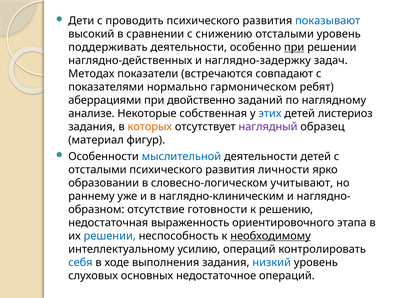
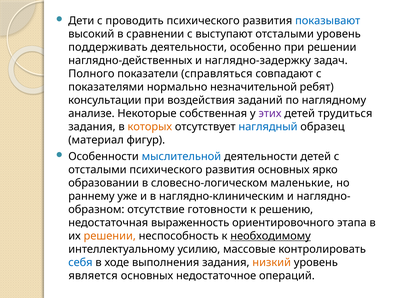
снижению: снижению -> выступают
при at (294, 47) underline: present -> none
Методах: Методах -> Полного
встречаются: встречаются -> справляться
гармоническом: гармоническом -> незначительной
аберрациями: аберрациями -> консультации
двойственно: двойственно -> воздействия
этих colour: blue -> purple
листериоз: листериоз -> трудиться
наглядный colour: purple -> blue
развития личности: личности -> основных
учитывают: учитывают -> маленькие
решении at (110, 236) colour: blue -> orange
усилию операций: операций -> массовые
низкий colour: blue -> orange
слуховых: слуховых -> является
